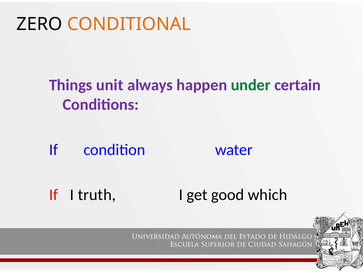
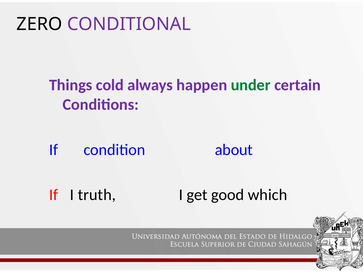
CONDITIONAL colour: orange -> purple
unit: unit -> cold
water: water -> about
